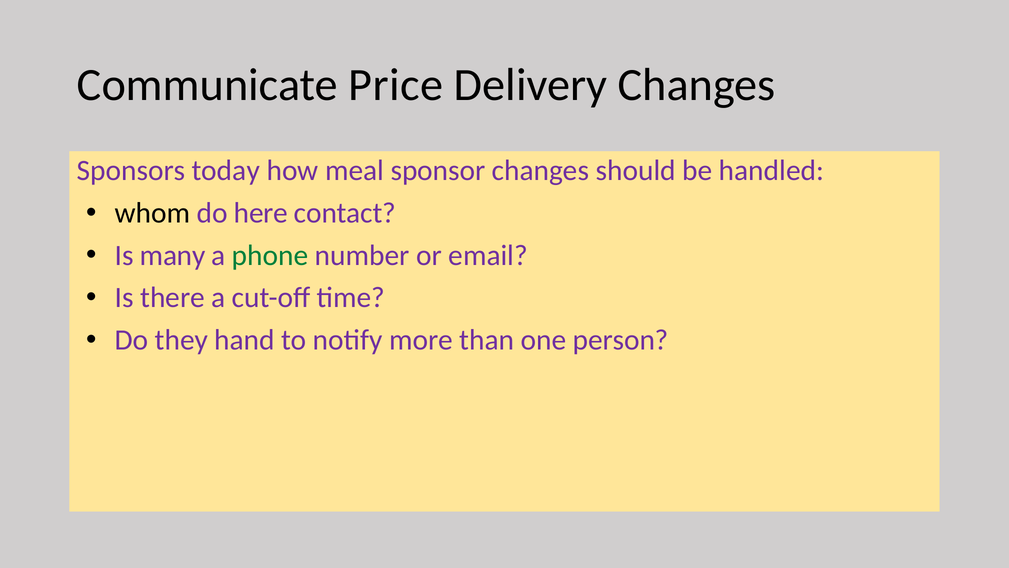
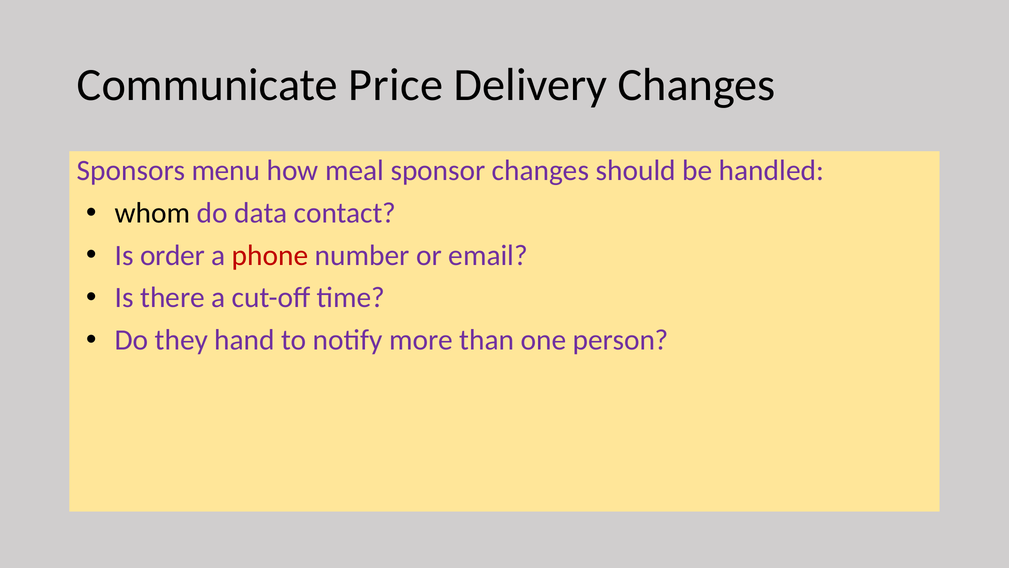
today: today -> menu
here: here -> data
many: many -> order
phone colour: green -> red
